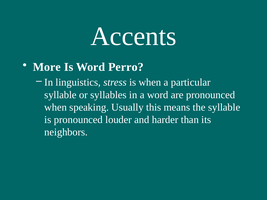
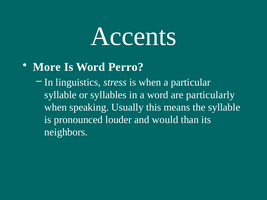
are pronounced: pronounced -> particularly
harder: harder -> would
